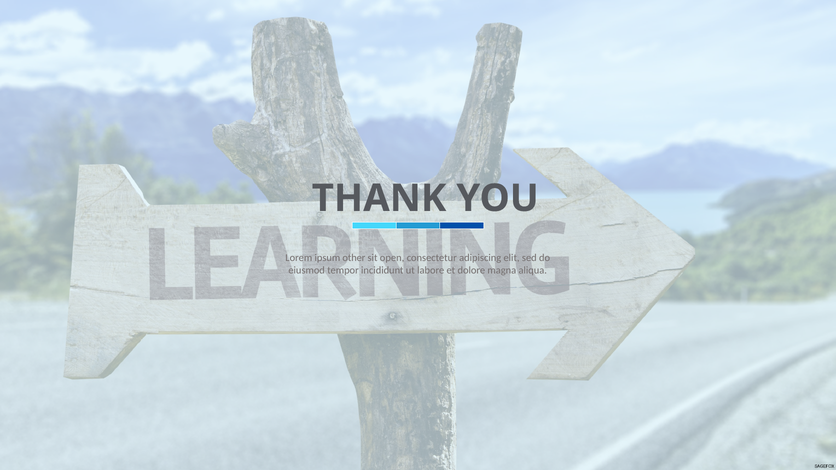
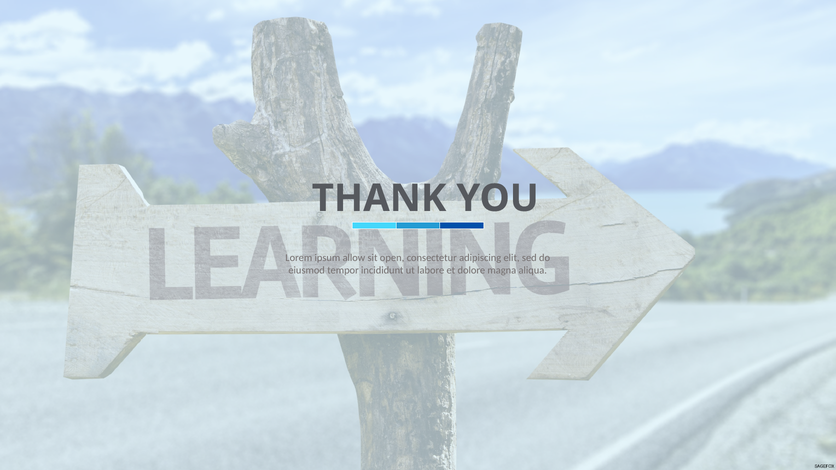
other: other -> allow
